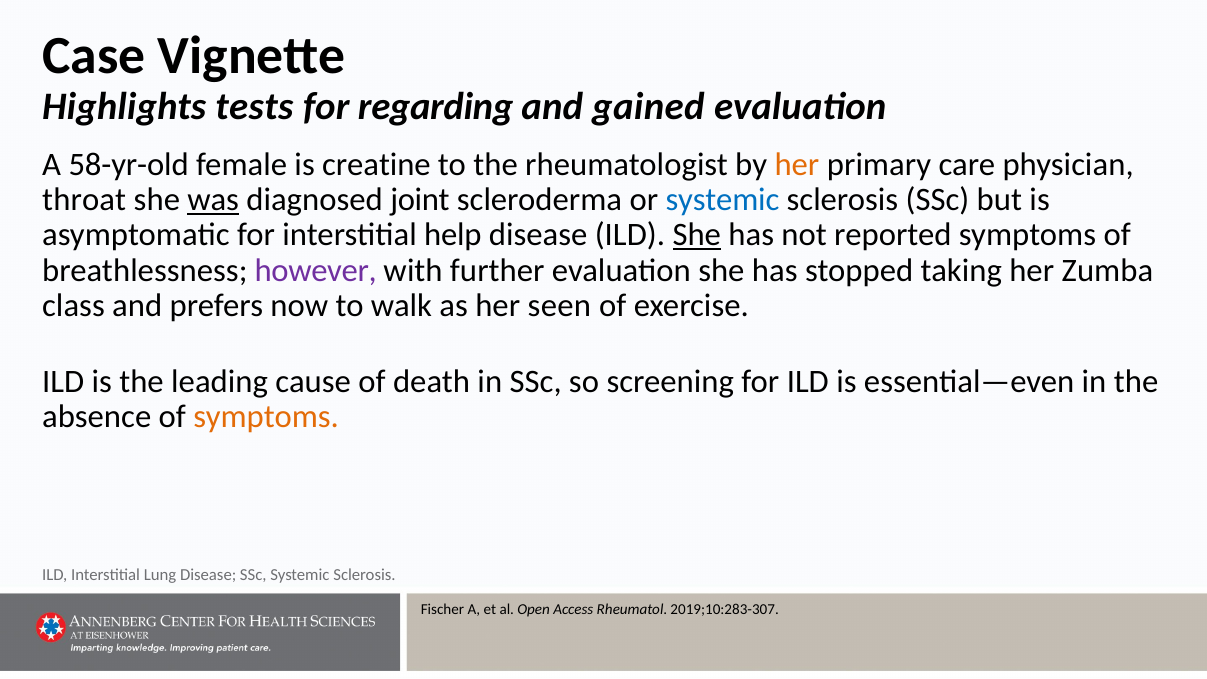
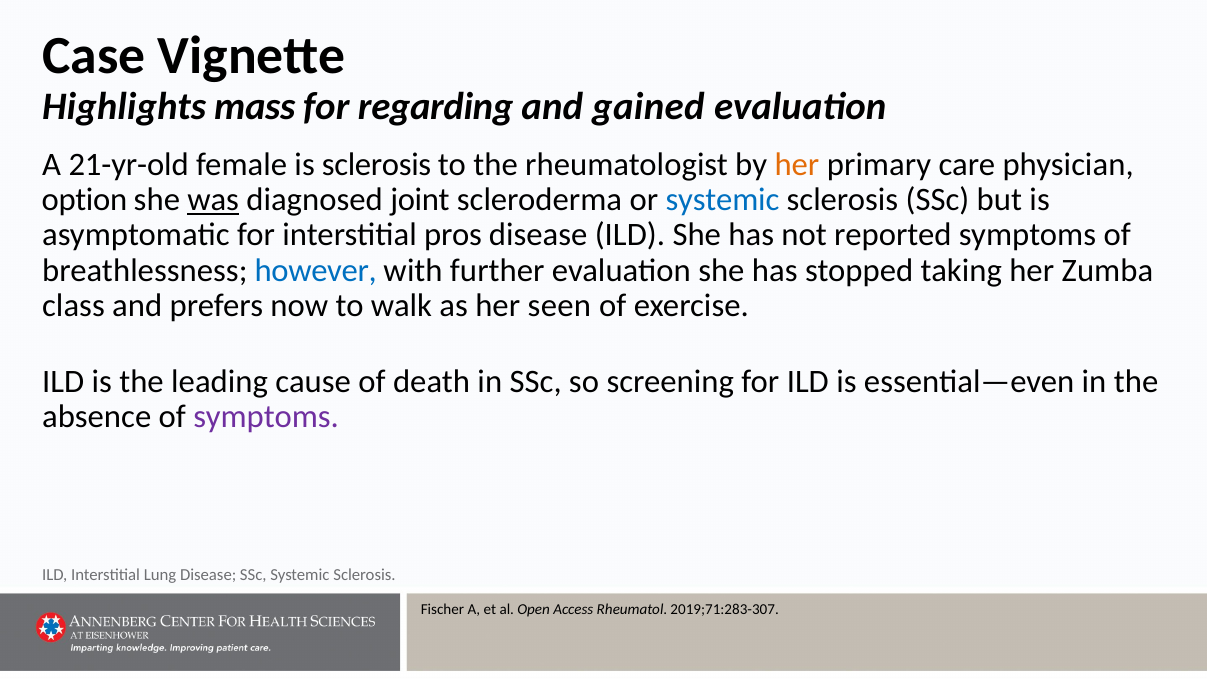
tests: tests -> mass
58-yr-old: 58-yr-old -> 21-yr-old
is creatine: creatine -> sclerosis
throat: throat -> option
help: help -> pros
She at (697, 235) underline: present -> none
however colour: purple -> blue
symptoms at (266, 417) colour: orange -> purple
2019;10:283-307: 2019;10:283-307 -> 2019;71:283-307
